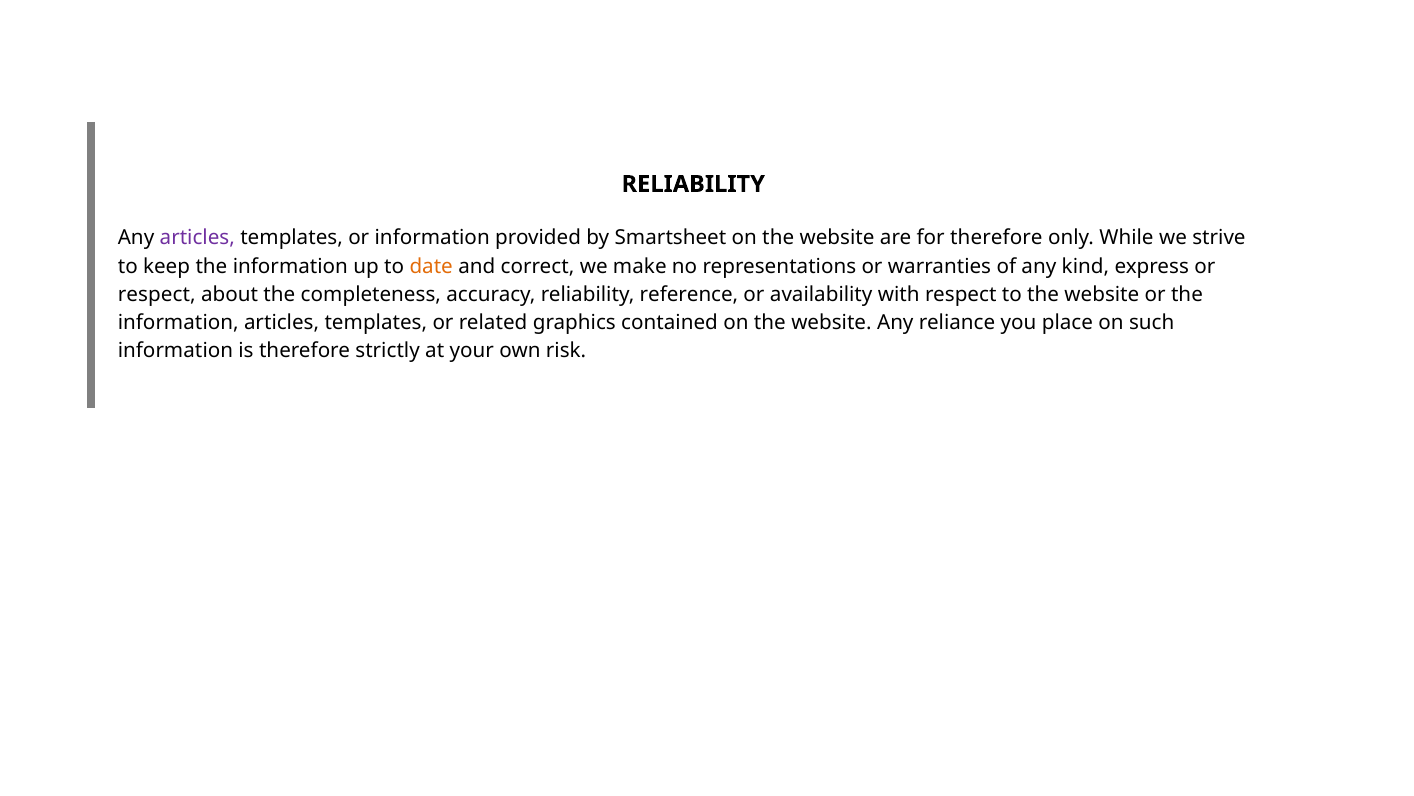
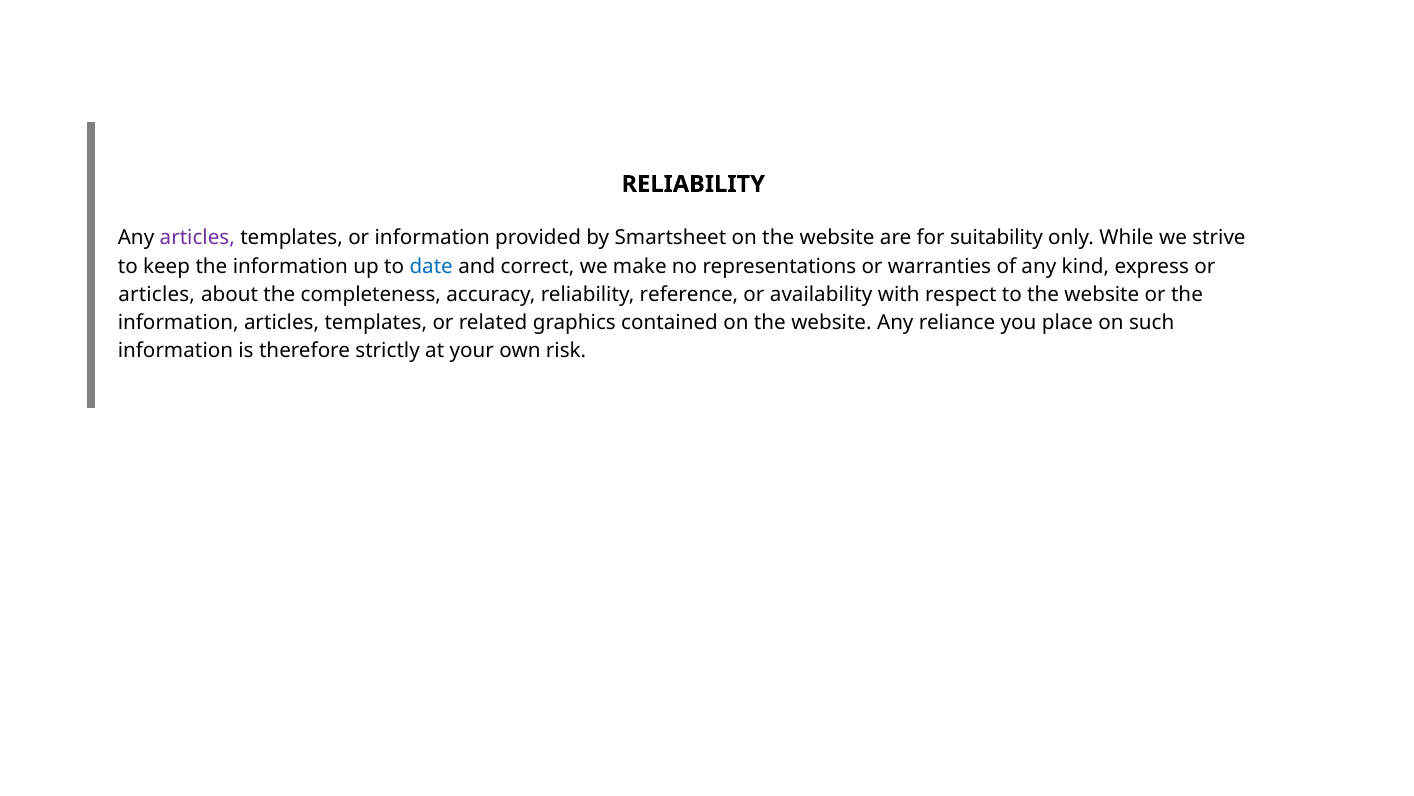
for therefore: therefore -> suitability
date colour: orange -> blue
respect at (157, 294): respect -> articles
